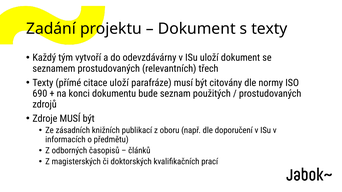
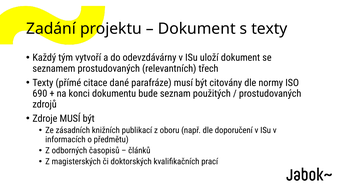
citace uloží: uloží -> dané
